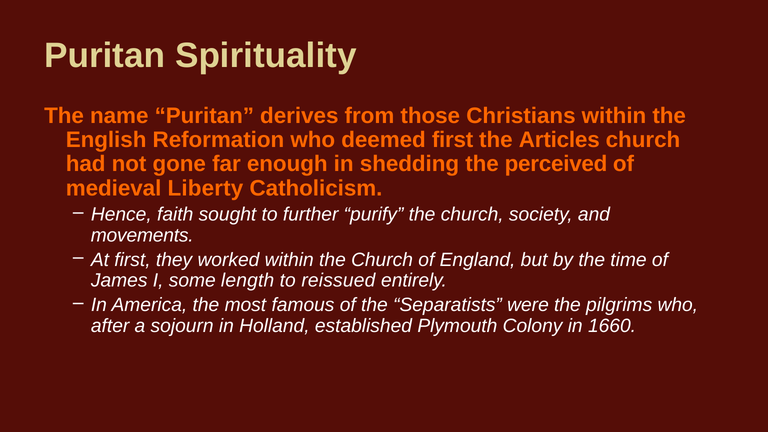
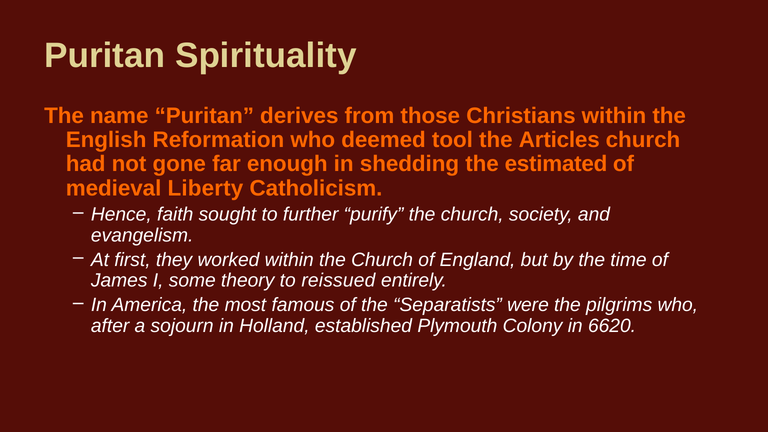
deemed first: first -> tool
perceived: perceived -> estimated
movements: movements -> evangelism
length: length -> theory
1660: 1660 -> 6620
